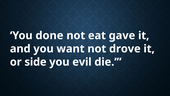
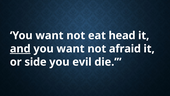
done at (49, 35): done -> want
gave: gave -> head
and underline: none -> present
drove: drove -> afraid
